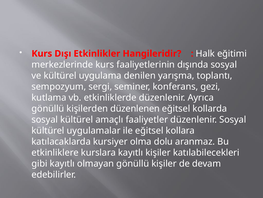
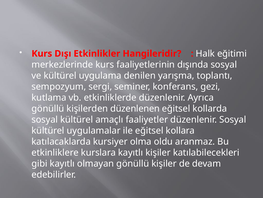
dolu: dolu -> oldu
